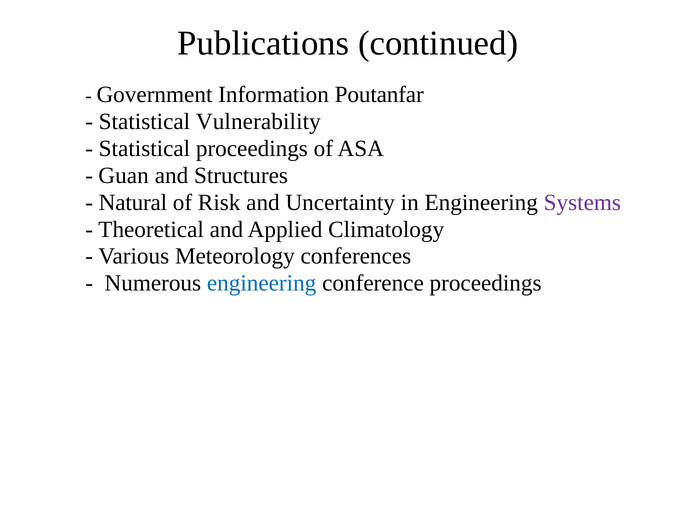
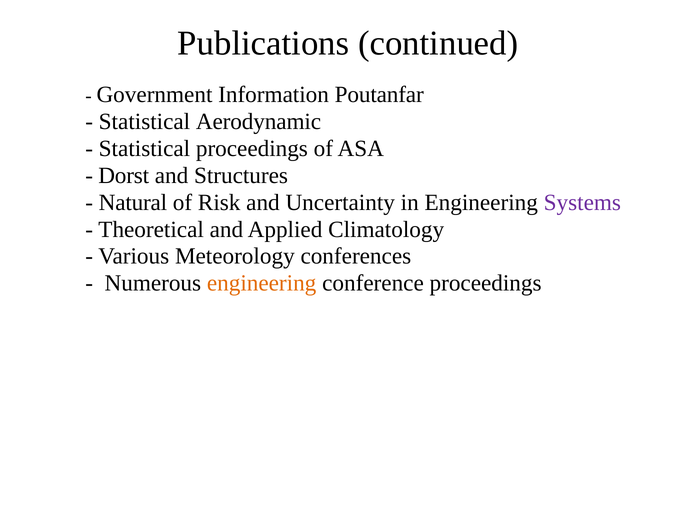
Vulnerability: Vulnerability -> Aerodynamic
Guan: Guan -> Dorst
engineering at (262, 283) colour: blue -> orange
